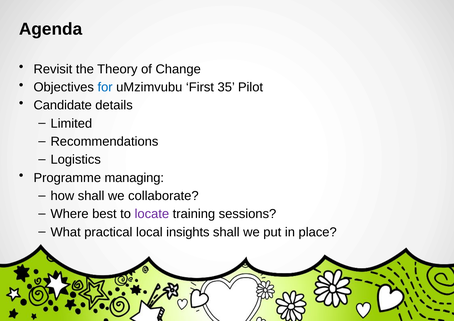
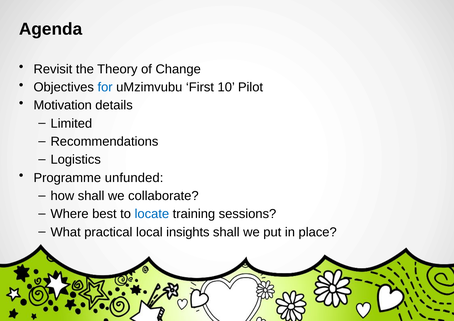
35: 35 -> 10
Candidate: Candidate -> Motivation
managing: managing -> unfunded
locate colour: purple -> blue
